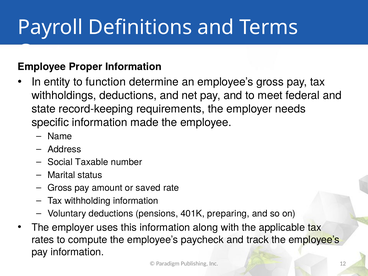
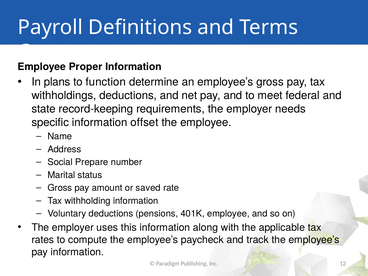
entity: entity -> plans
made: made -> offset
Taxable: Taxable -> Prepare
401K preparing: preparing -> employee
